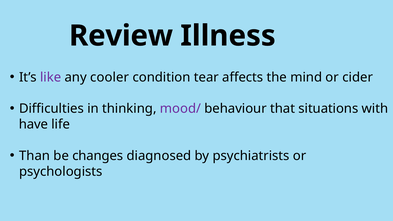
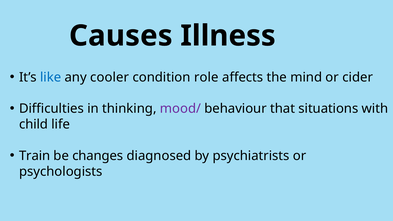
Review: Review -> Causes
like colour: purple -> blue
tear: tear -> role
have: have -> child
Than: Than -> Train
